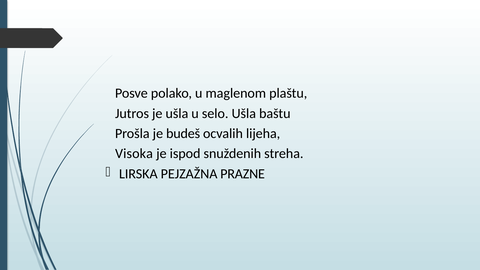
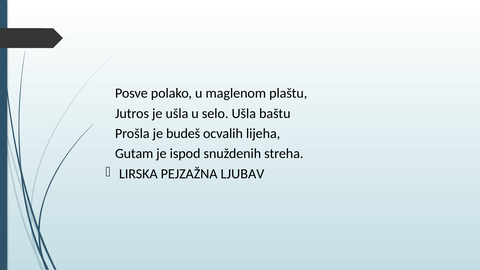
Visoka: Visoka -> Gutam
PRAZNE: PRAZNE -> LJUBAV
